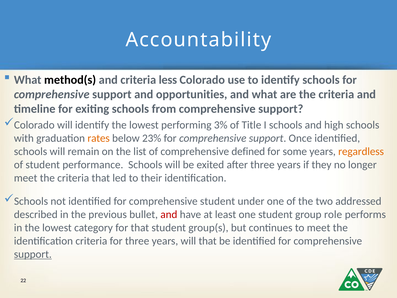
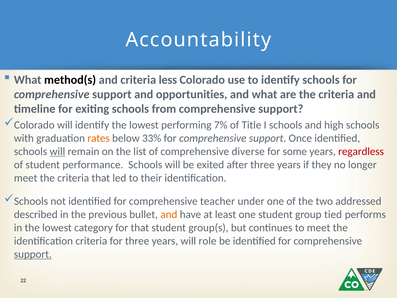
3%: 3% -> 7%
23%: 23% -> 33%
will at (57, 151) underline: none -> present
defined: defined -> diverse
regardless colour: orange -> red
comprehensive student: student -> teacher
and at (169, 214) colour: red -> orange
role: role -> tied
will that: that -> role
